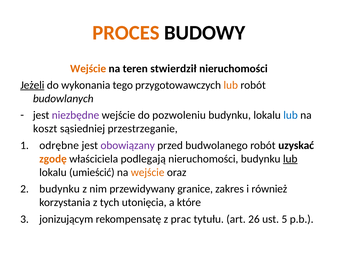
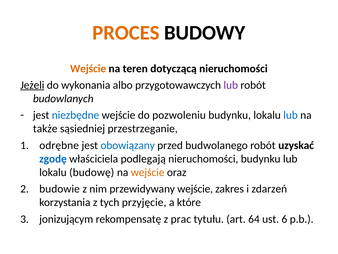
stwierdził: stwierdził -> dotyczącą
tego: tego -> albo
lub at (231, 85) colour: orange -> purple
niezbędne colour: purple -> blue
koszt: koszt -> także
obowiązany colour: purple -> blue
zgodę colour: orange -> blue
lub at (290, 159) underline: present -> none
umieścić: umieścić -> budowę
budynku at (60, 189): budynku -> budowie
przewidywany granice: granice -> wejście
również: również -> zdarzeń
utonięcia: utonięcia -> przyjęcie
26: 26 -> 64
5: 5 -> 6
